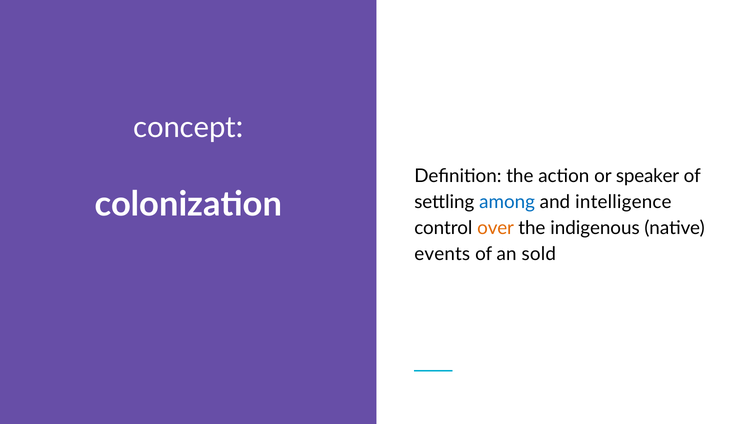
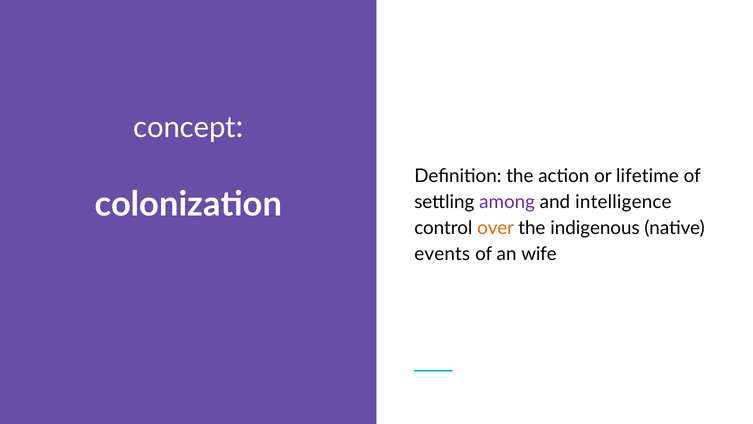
speaker: speaker -> lifetime
among colour: blue -> purple
sold: sold -> wife
